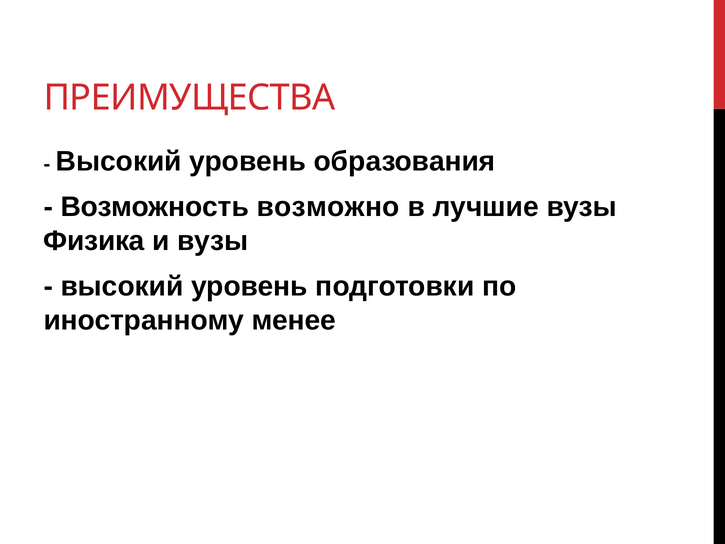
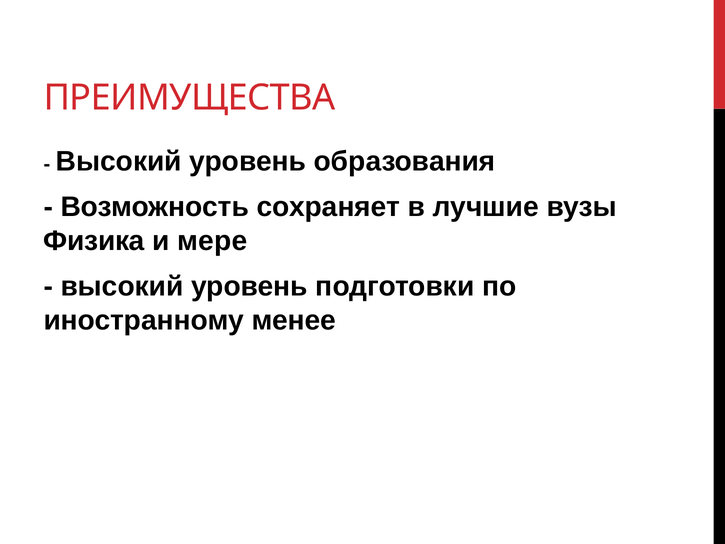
возможно: возможно -> сохраняет
и вузы: вузы -> мере
